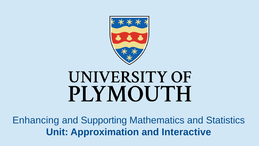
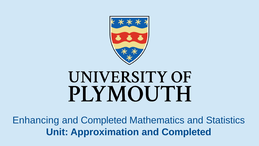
Supporting at (104, 120): Supporting -> Completed
Approximation and Interactive: Interactive -> Completed
